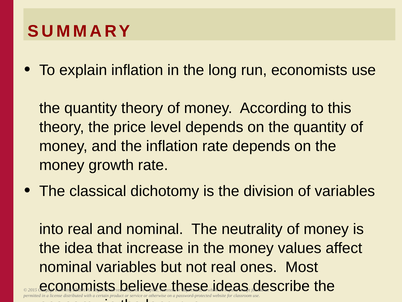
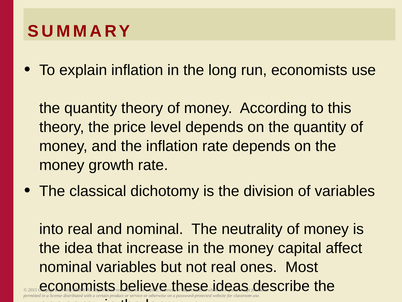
values: values -> capital
